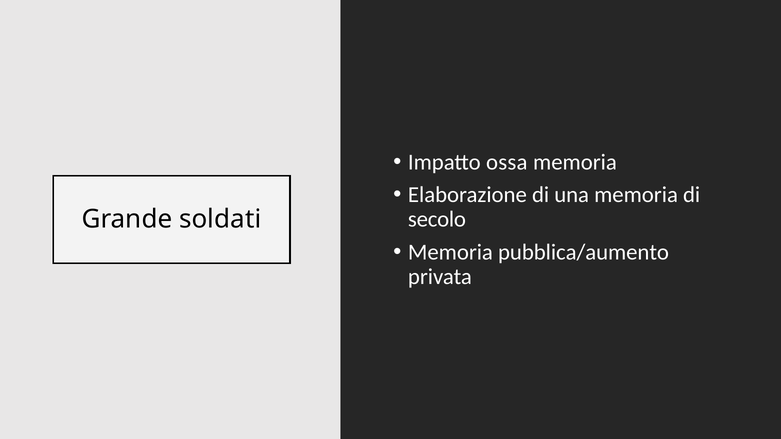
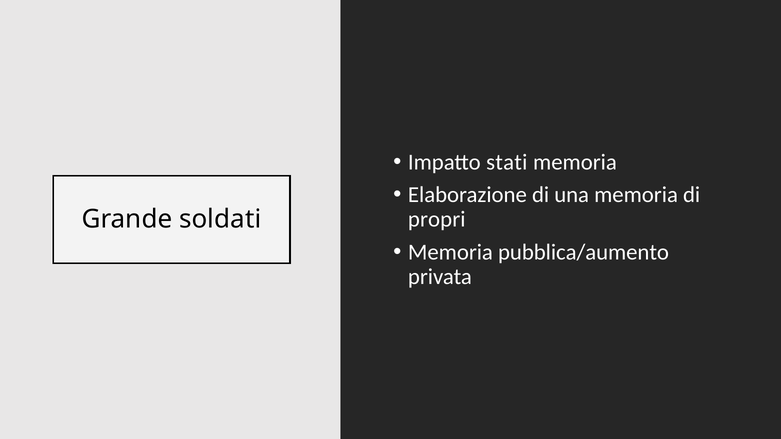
ossa: ossa -> stati
secolo: secolo -> propri
